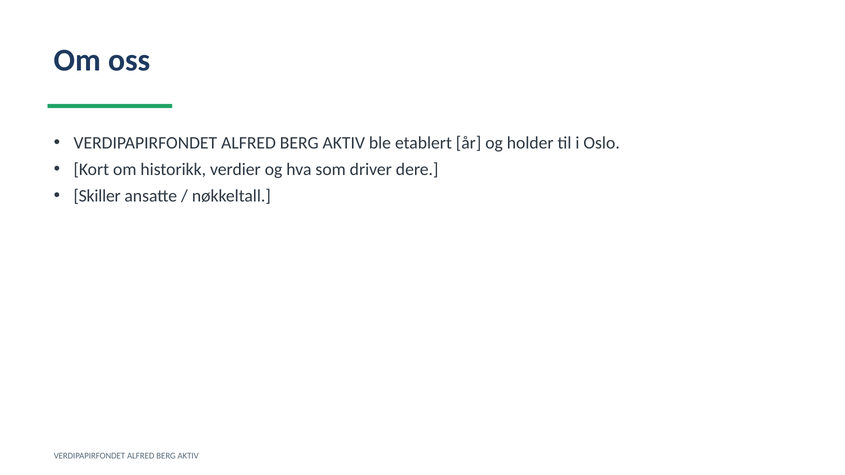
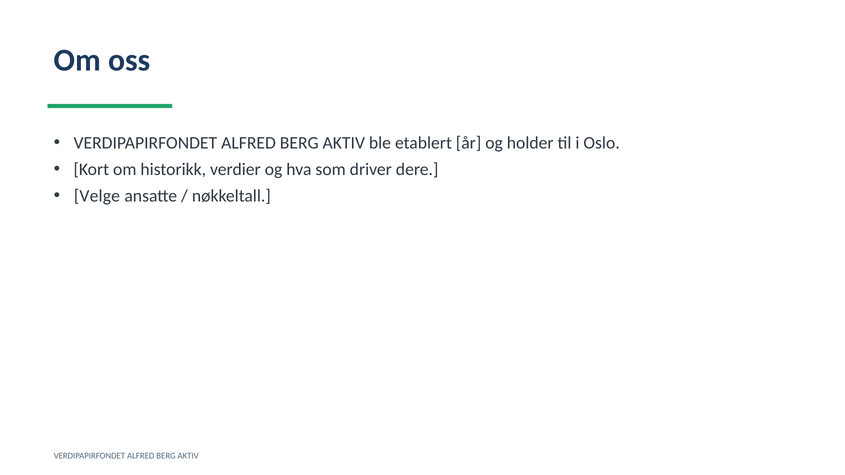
Skiller: Skiller -> Velge
